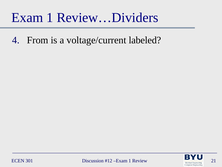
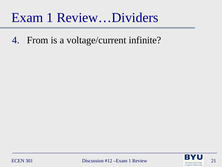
labeled: labeled -> infinite
